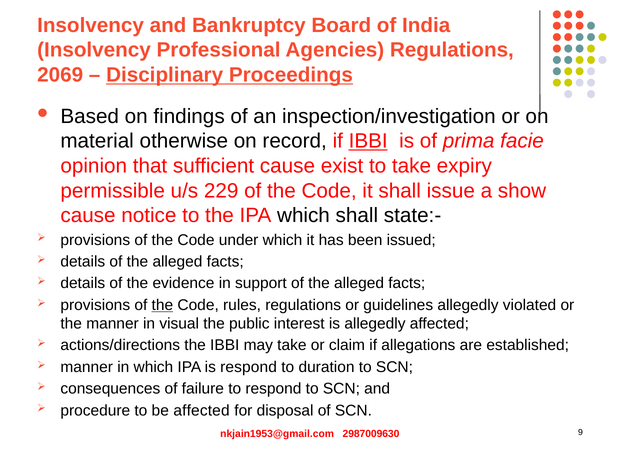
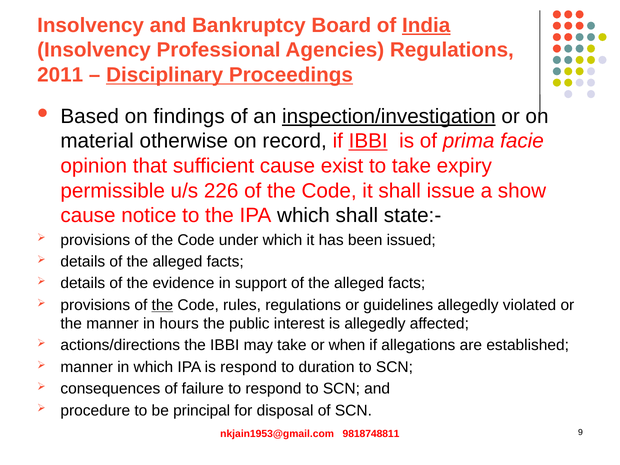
India underline: none -> present
2069: 2069 -> 2011
inspection/investigation underline: none -> present
229: 229 -> 226
visual: visual -> hours
claim: claim -> when
be affected: affected -> principal
2987009630: 2987009630 -> 9818748811
